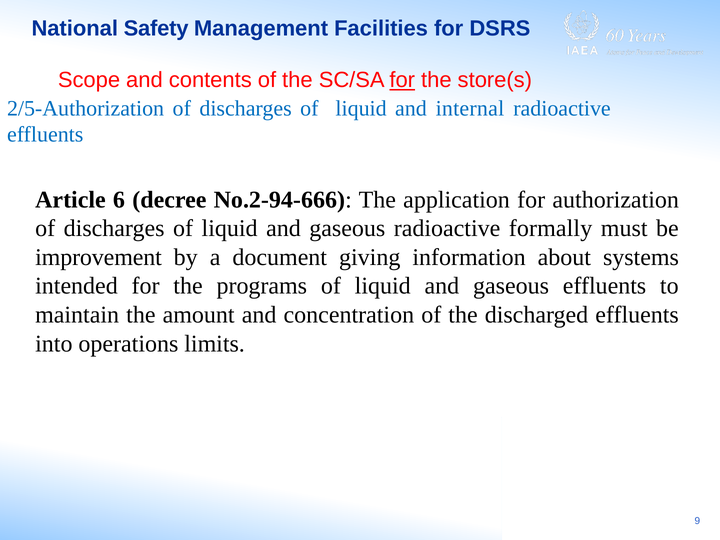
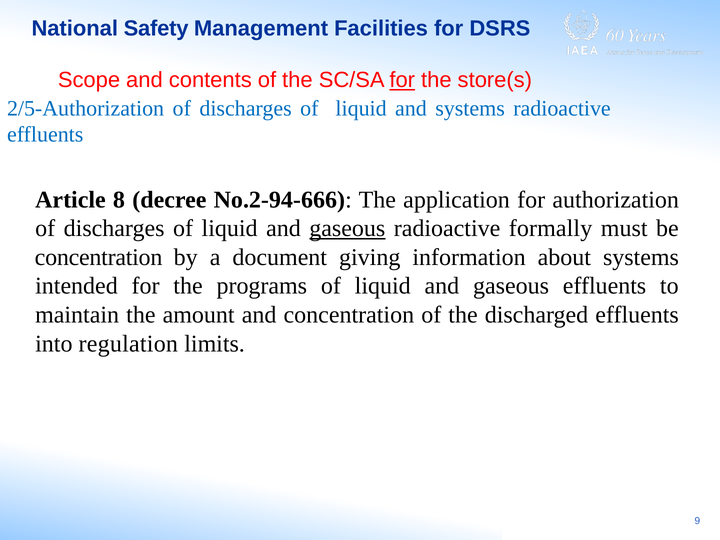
and internal: internal -> systems
6: 6 -> 8
gaseous at (347, 228) underline: none -> present
improvement at (99, 257): improvement -> concentration
operations: operations -> regulation
